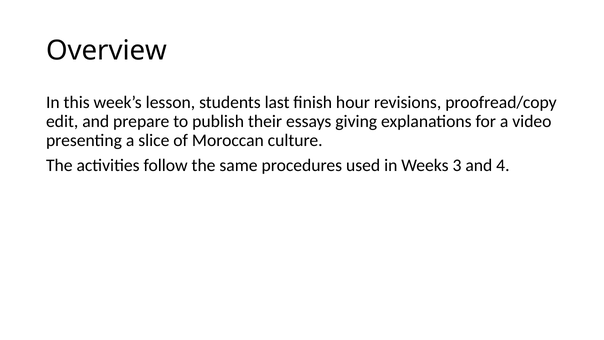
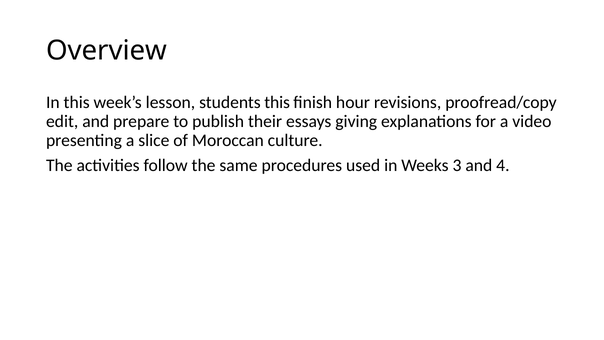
students last: last -> this
